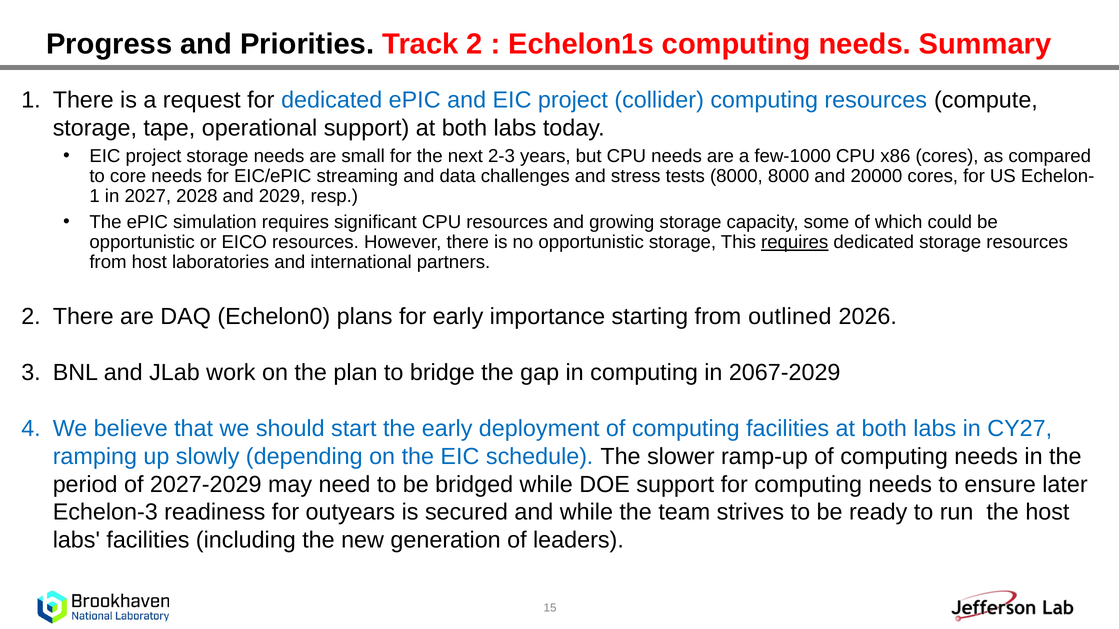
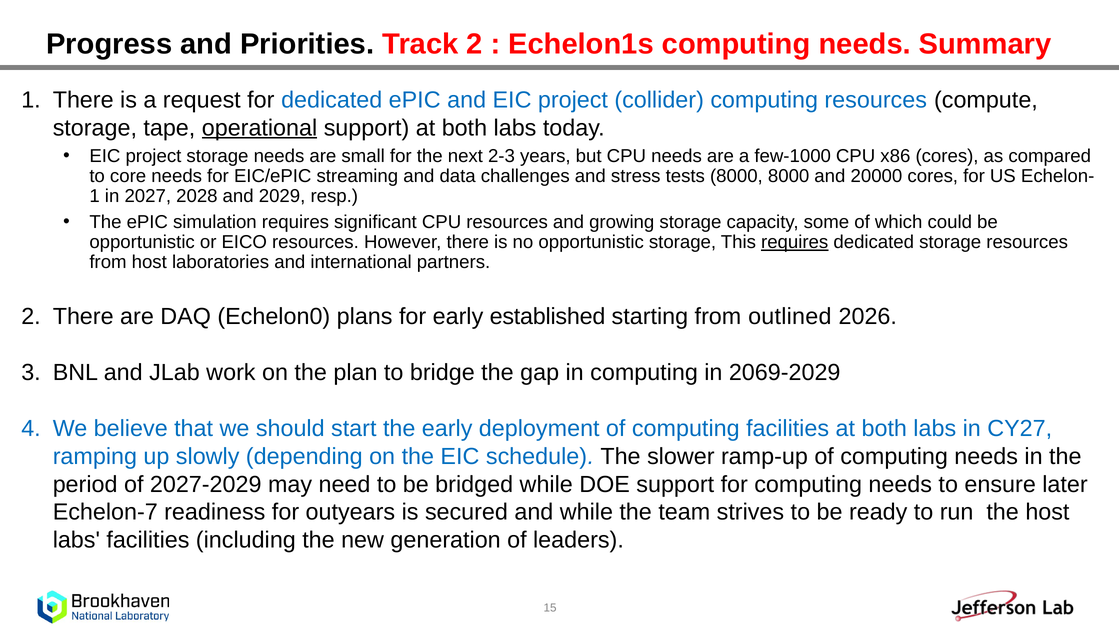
operational underline: none -> present
importance: importance -> established
2067-2029: 2067-2029 -> 2069-2029
Echelon-3: Echelon-3 -> Echelon-7
